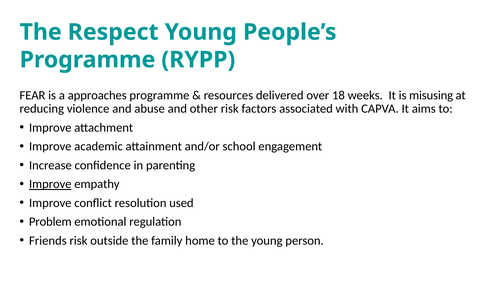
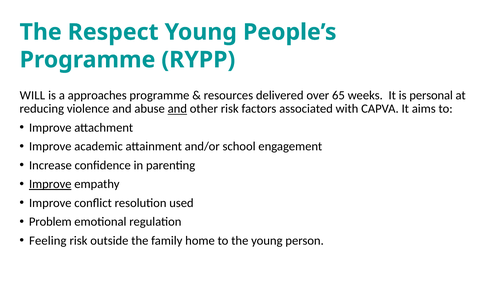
FEAR: FEAR -> WILL
18: 18 -> 65
misusing: misusing -> personal
and at (177, 109) underline: none -> present
Friends: Friends -> Feeling
